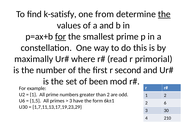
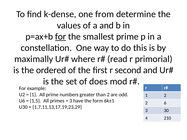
k-satisfy: k-satisfy -> k-dense
the at (164, 14) underline: present -> none
number: number -> ordered
been: been -> does
